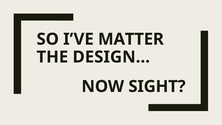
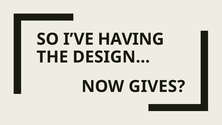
MATTER: MATTER -> HAVING
SIGHT: SIGHT -> GIVES
